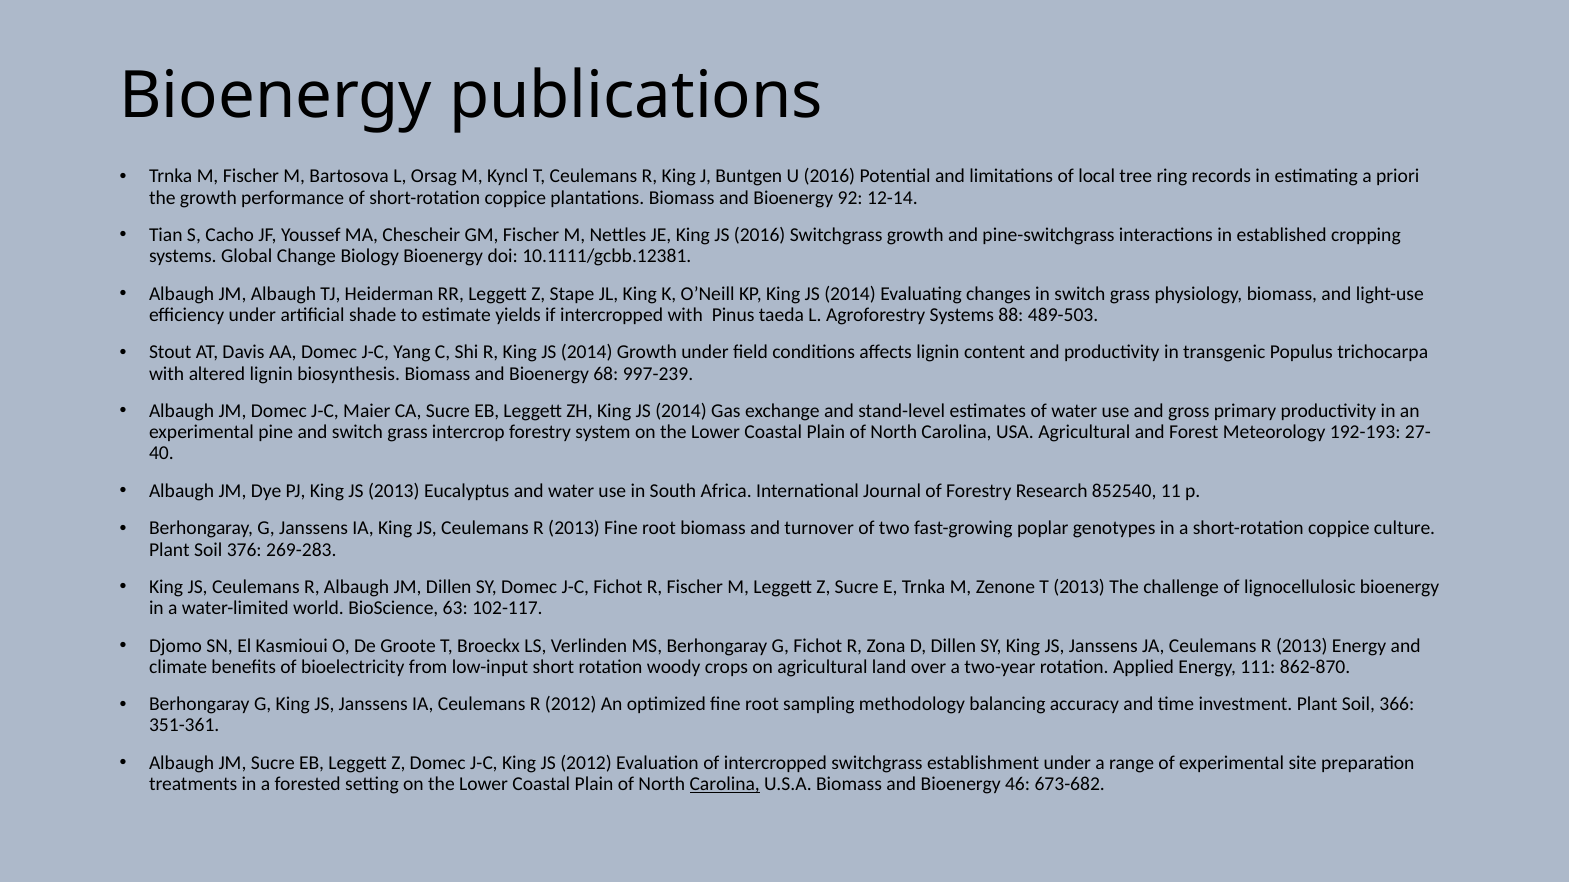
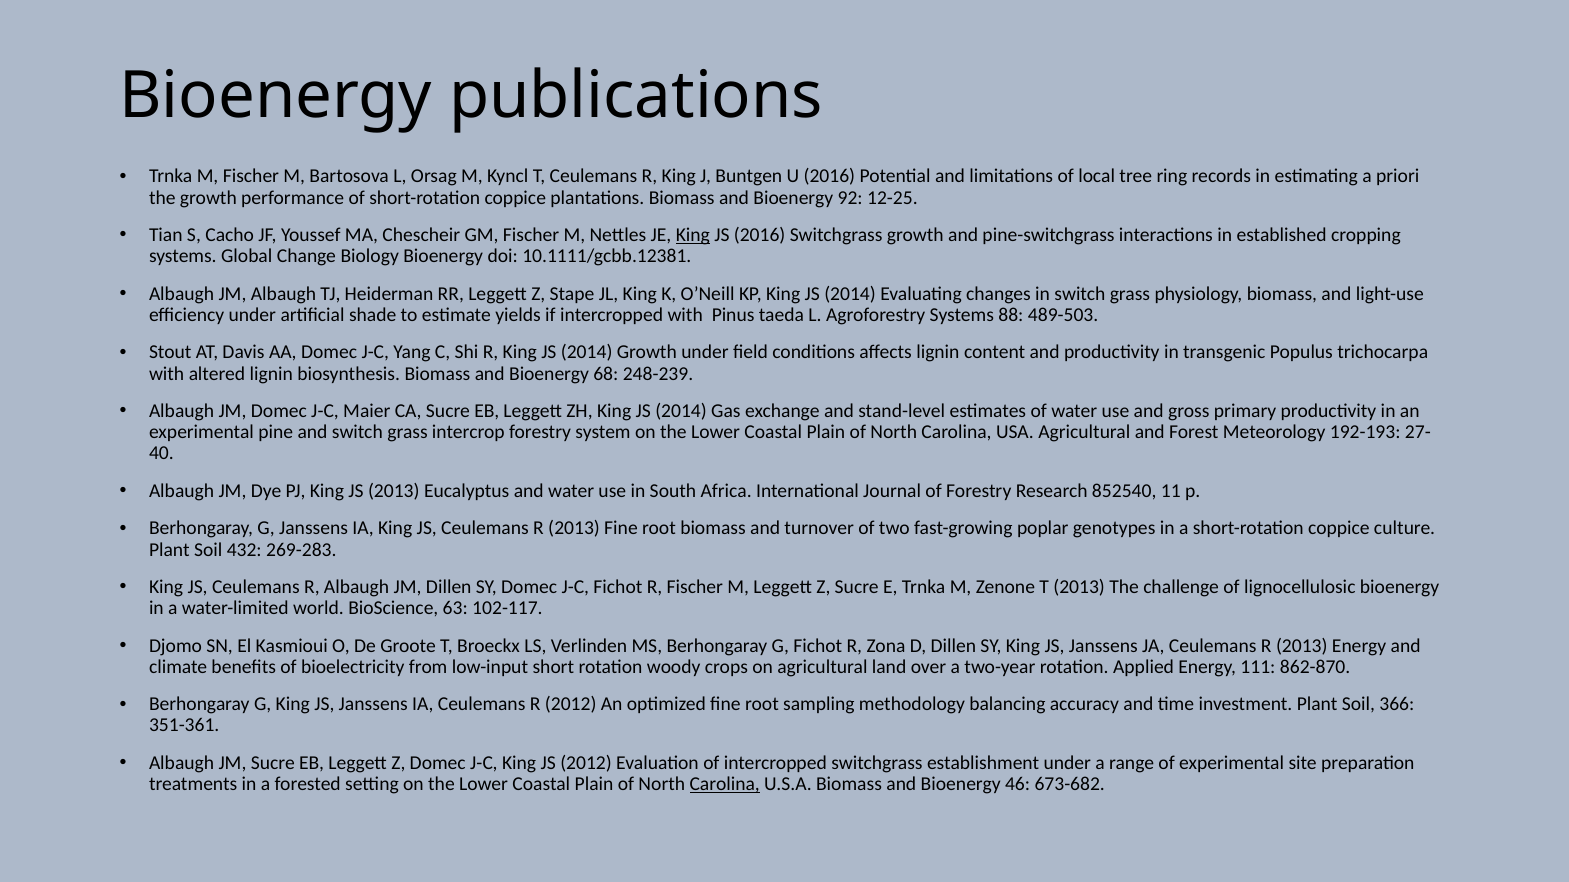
12-14: 12-14 -> 12-25
King at (693, 235) underline: none -> present
997-239: 997-239 -> 248-239
376: 376 -> 432
